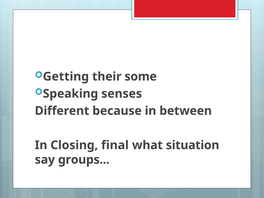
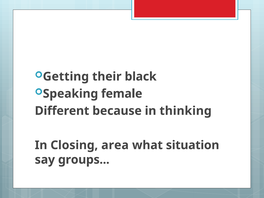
some: some -> black
senses: senses -> female
between: between -> thinking
final: final -> area
